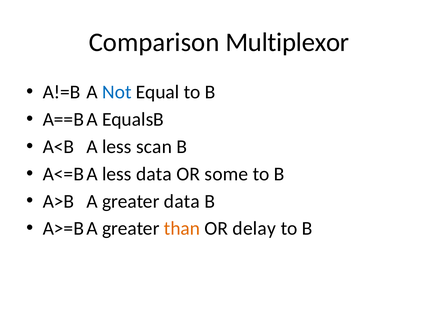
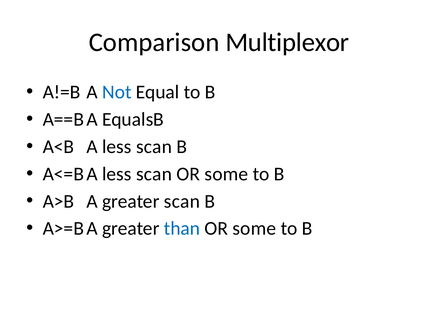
data at (154, 174): data -> scan
greater data: data -> scan
than colour: orange -> blue
delay at (254, 228): delay -> some
